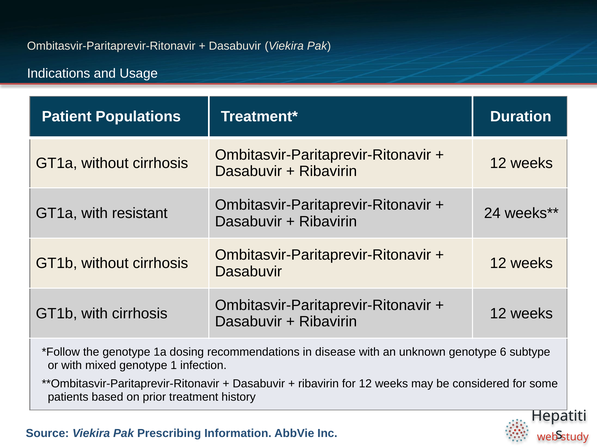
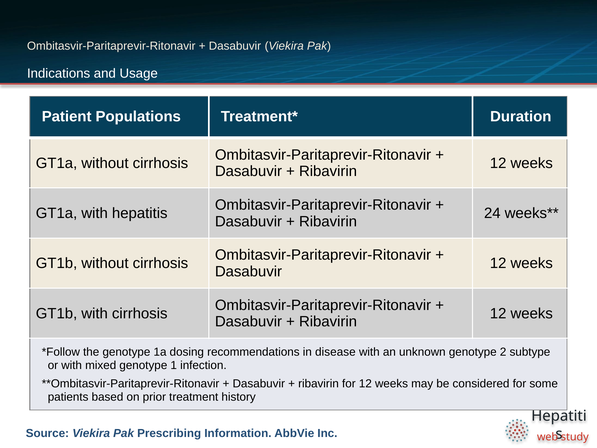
resistant: resistant -> hepatitis
6: 6 -> 2
